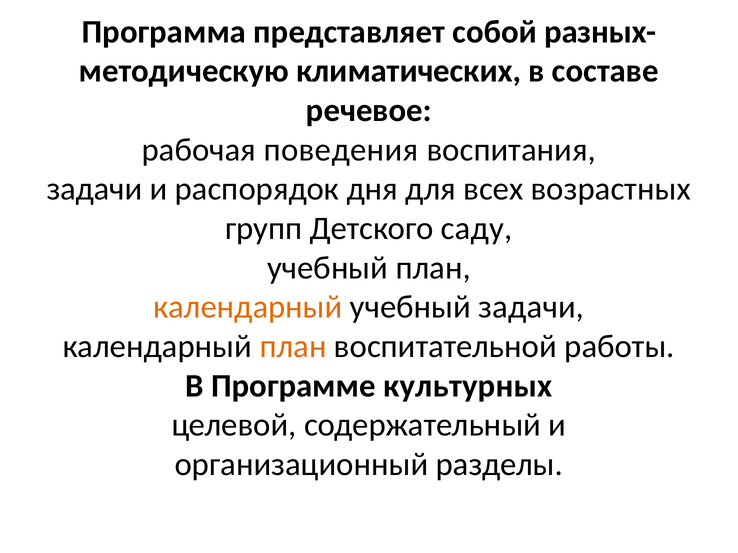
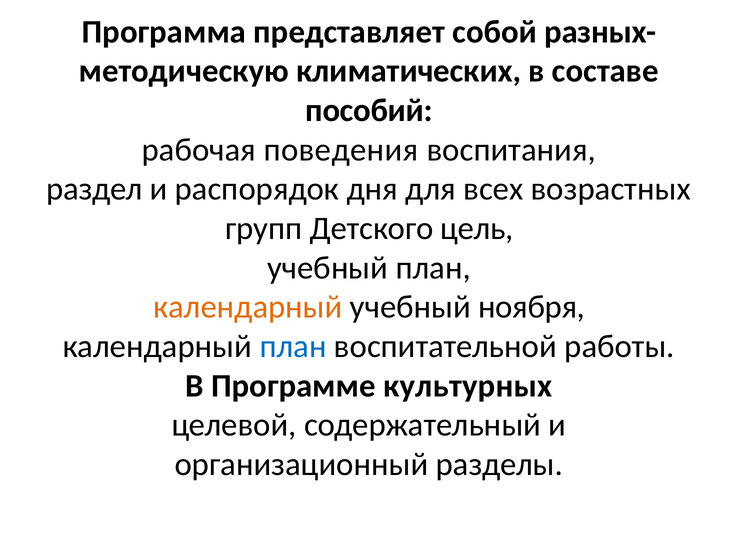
речевое: речевое -> пособий
задачи at (94, 189): задачи -> раздел
саду: саду -> цель
учебный задачи: задачи -> ноября
план at (293, 347) colour: orange -> blue
